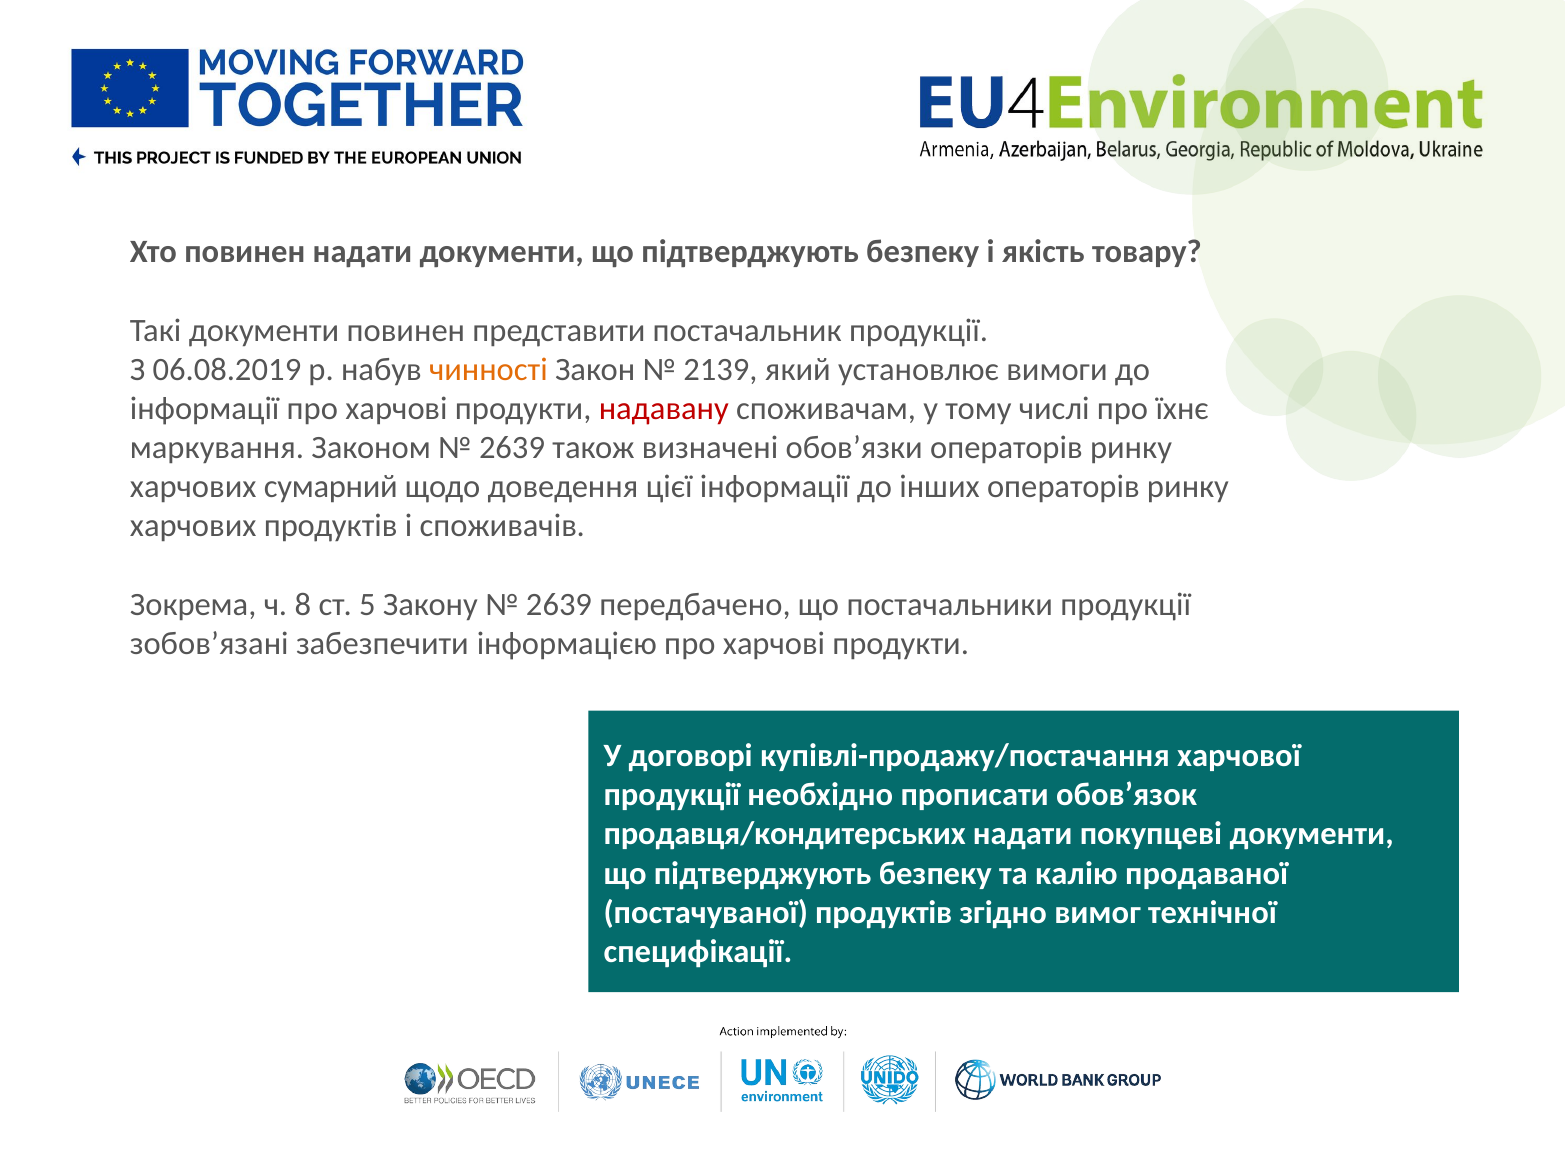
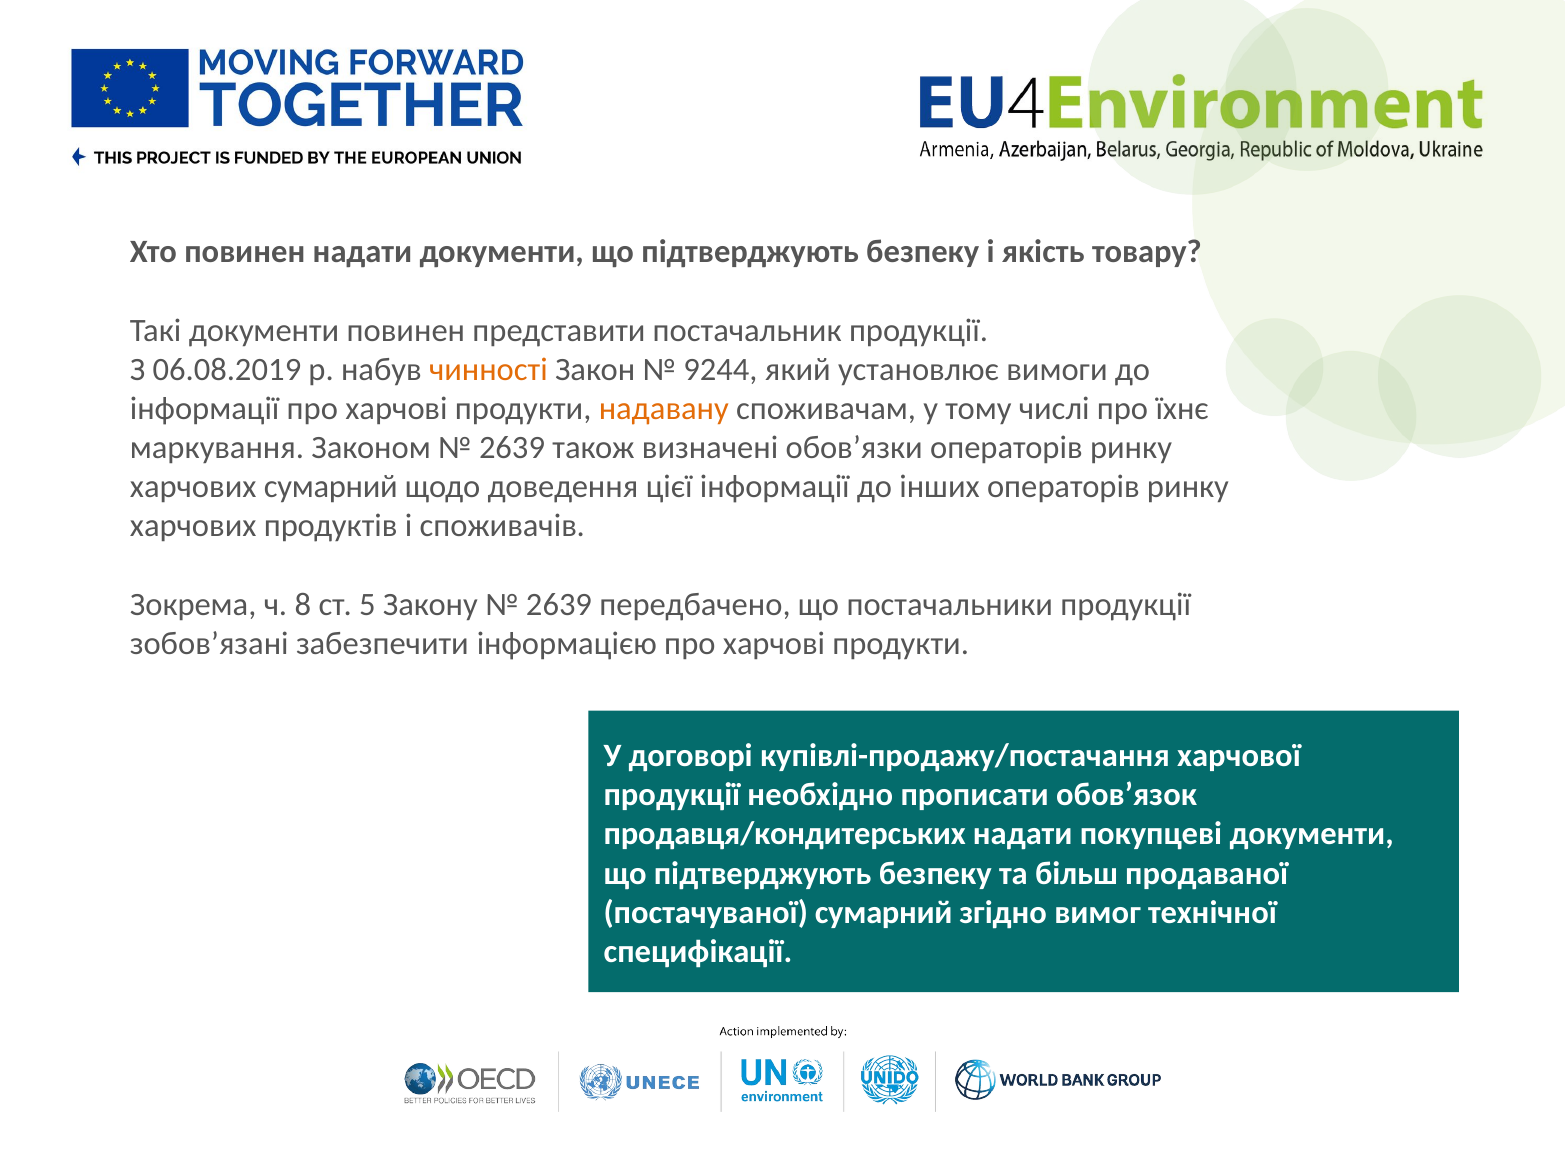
2139: 2139 -> 9244
надавану colour: red -> orange
калію: калію -> більш
постачуваної продуктів: продуктів -> сумарний
